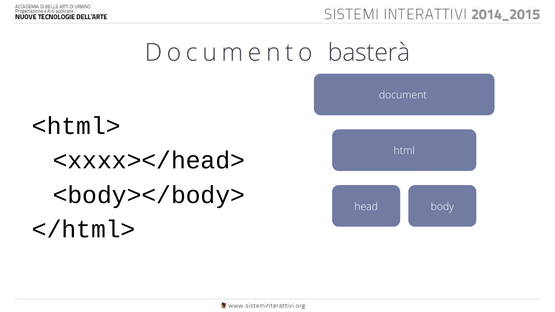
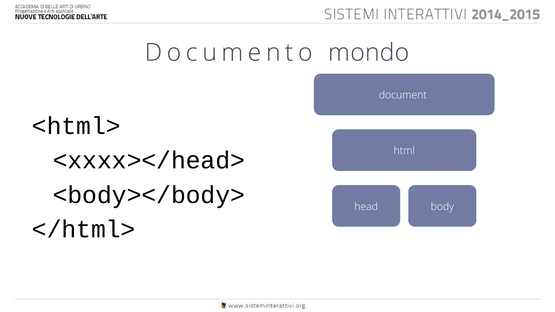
basterà: basterà -> mondo
